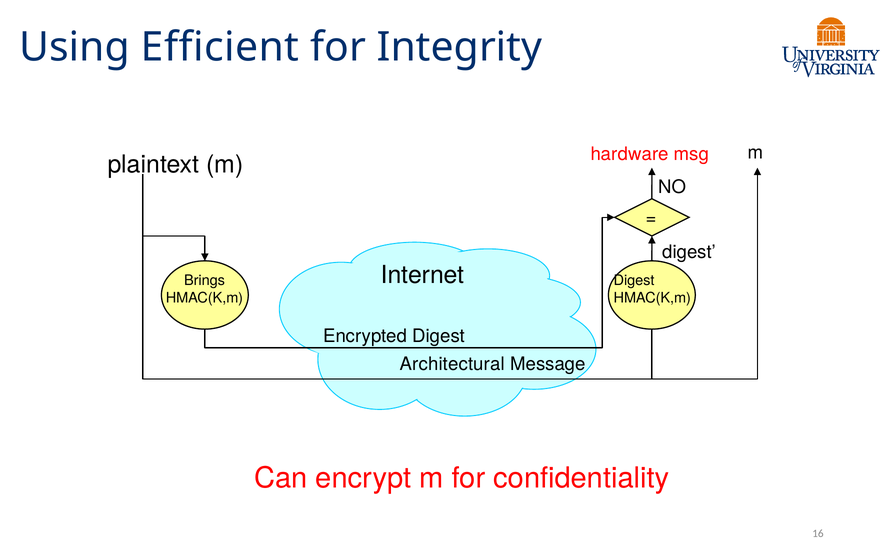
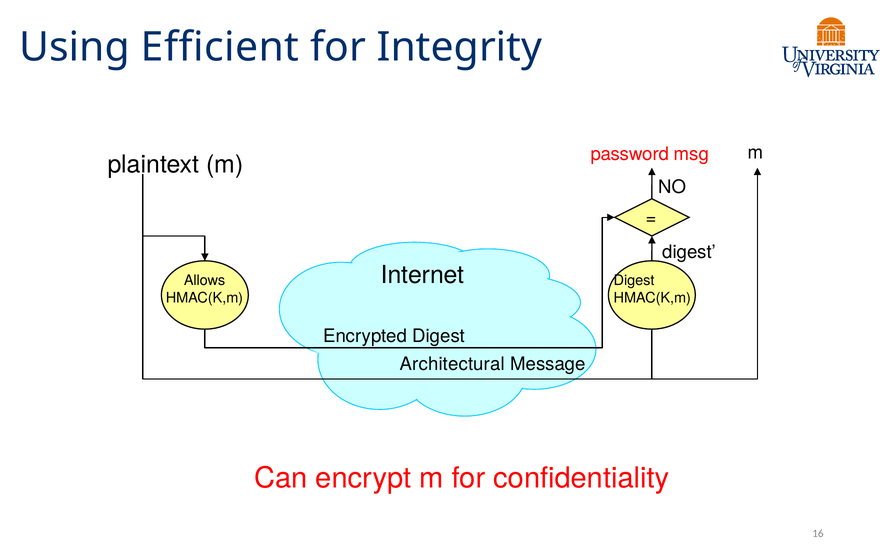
hardware: hardware -> password
Brings: Brings -> Allows
